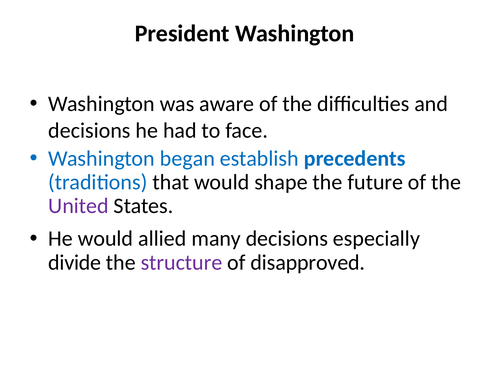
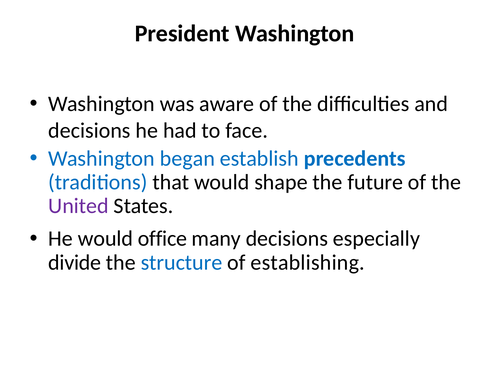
allied: allied -> office
structure colour: purple -> blue
disapproved: disapproved -> establishing
